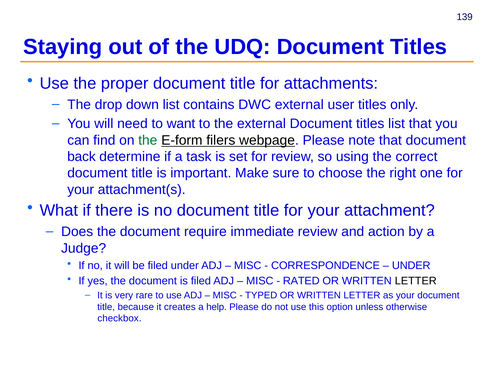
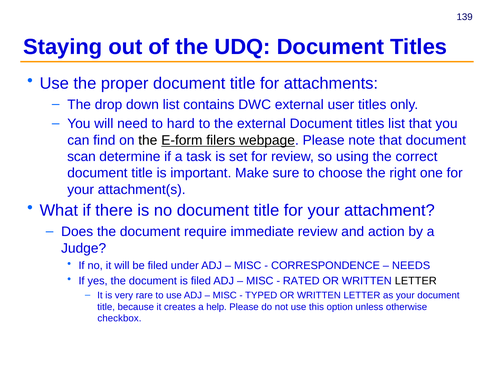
want: want -> hard
the at (148, 140) colour: green -> black
back: back -> scan
UNDER at (411, 266): UNDER -> NEEDS
